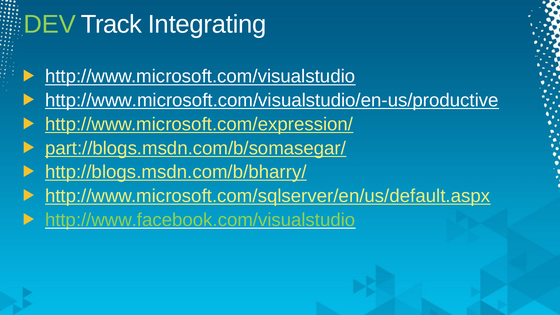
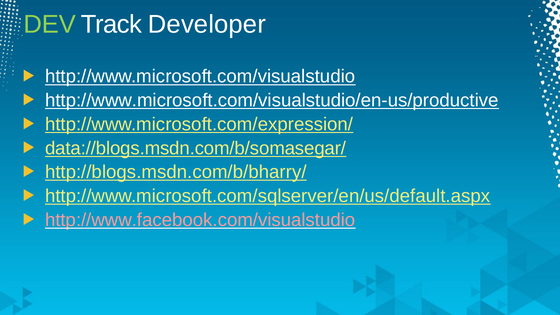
Integrating: Integrating -> Developer
part://blogs.msdn.com/b/somasegar/: part://blogs.msdn.com/b/somasegar/ -> data://blogs.msdn.com/b/somasegar/
http://www.facebook.com/visualstudio colour: light green -> pink
